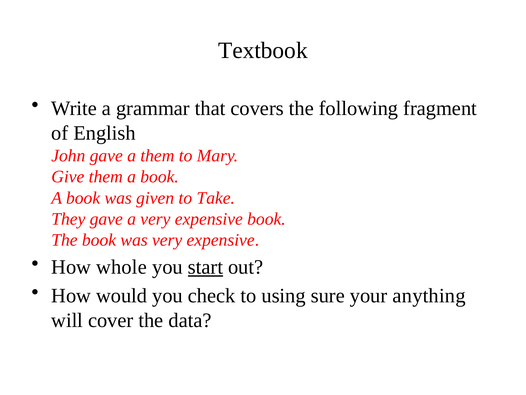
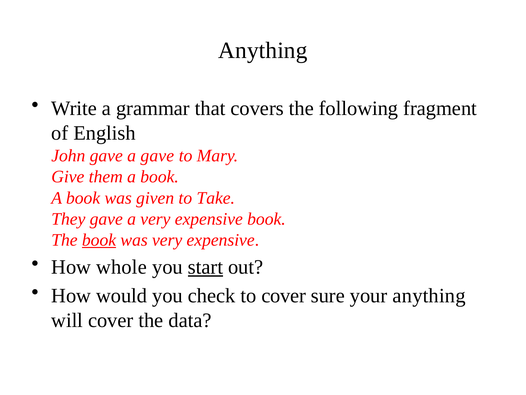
Textbook at (263, 50): Textbook -> Anything
a them: them -> gave
book at (99, 240) underline: none -> present
to using: using -> cover
